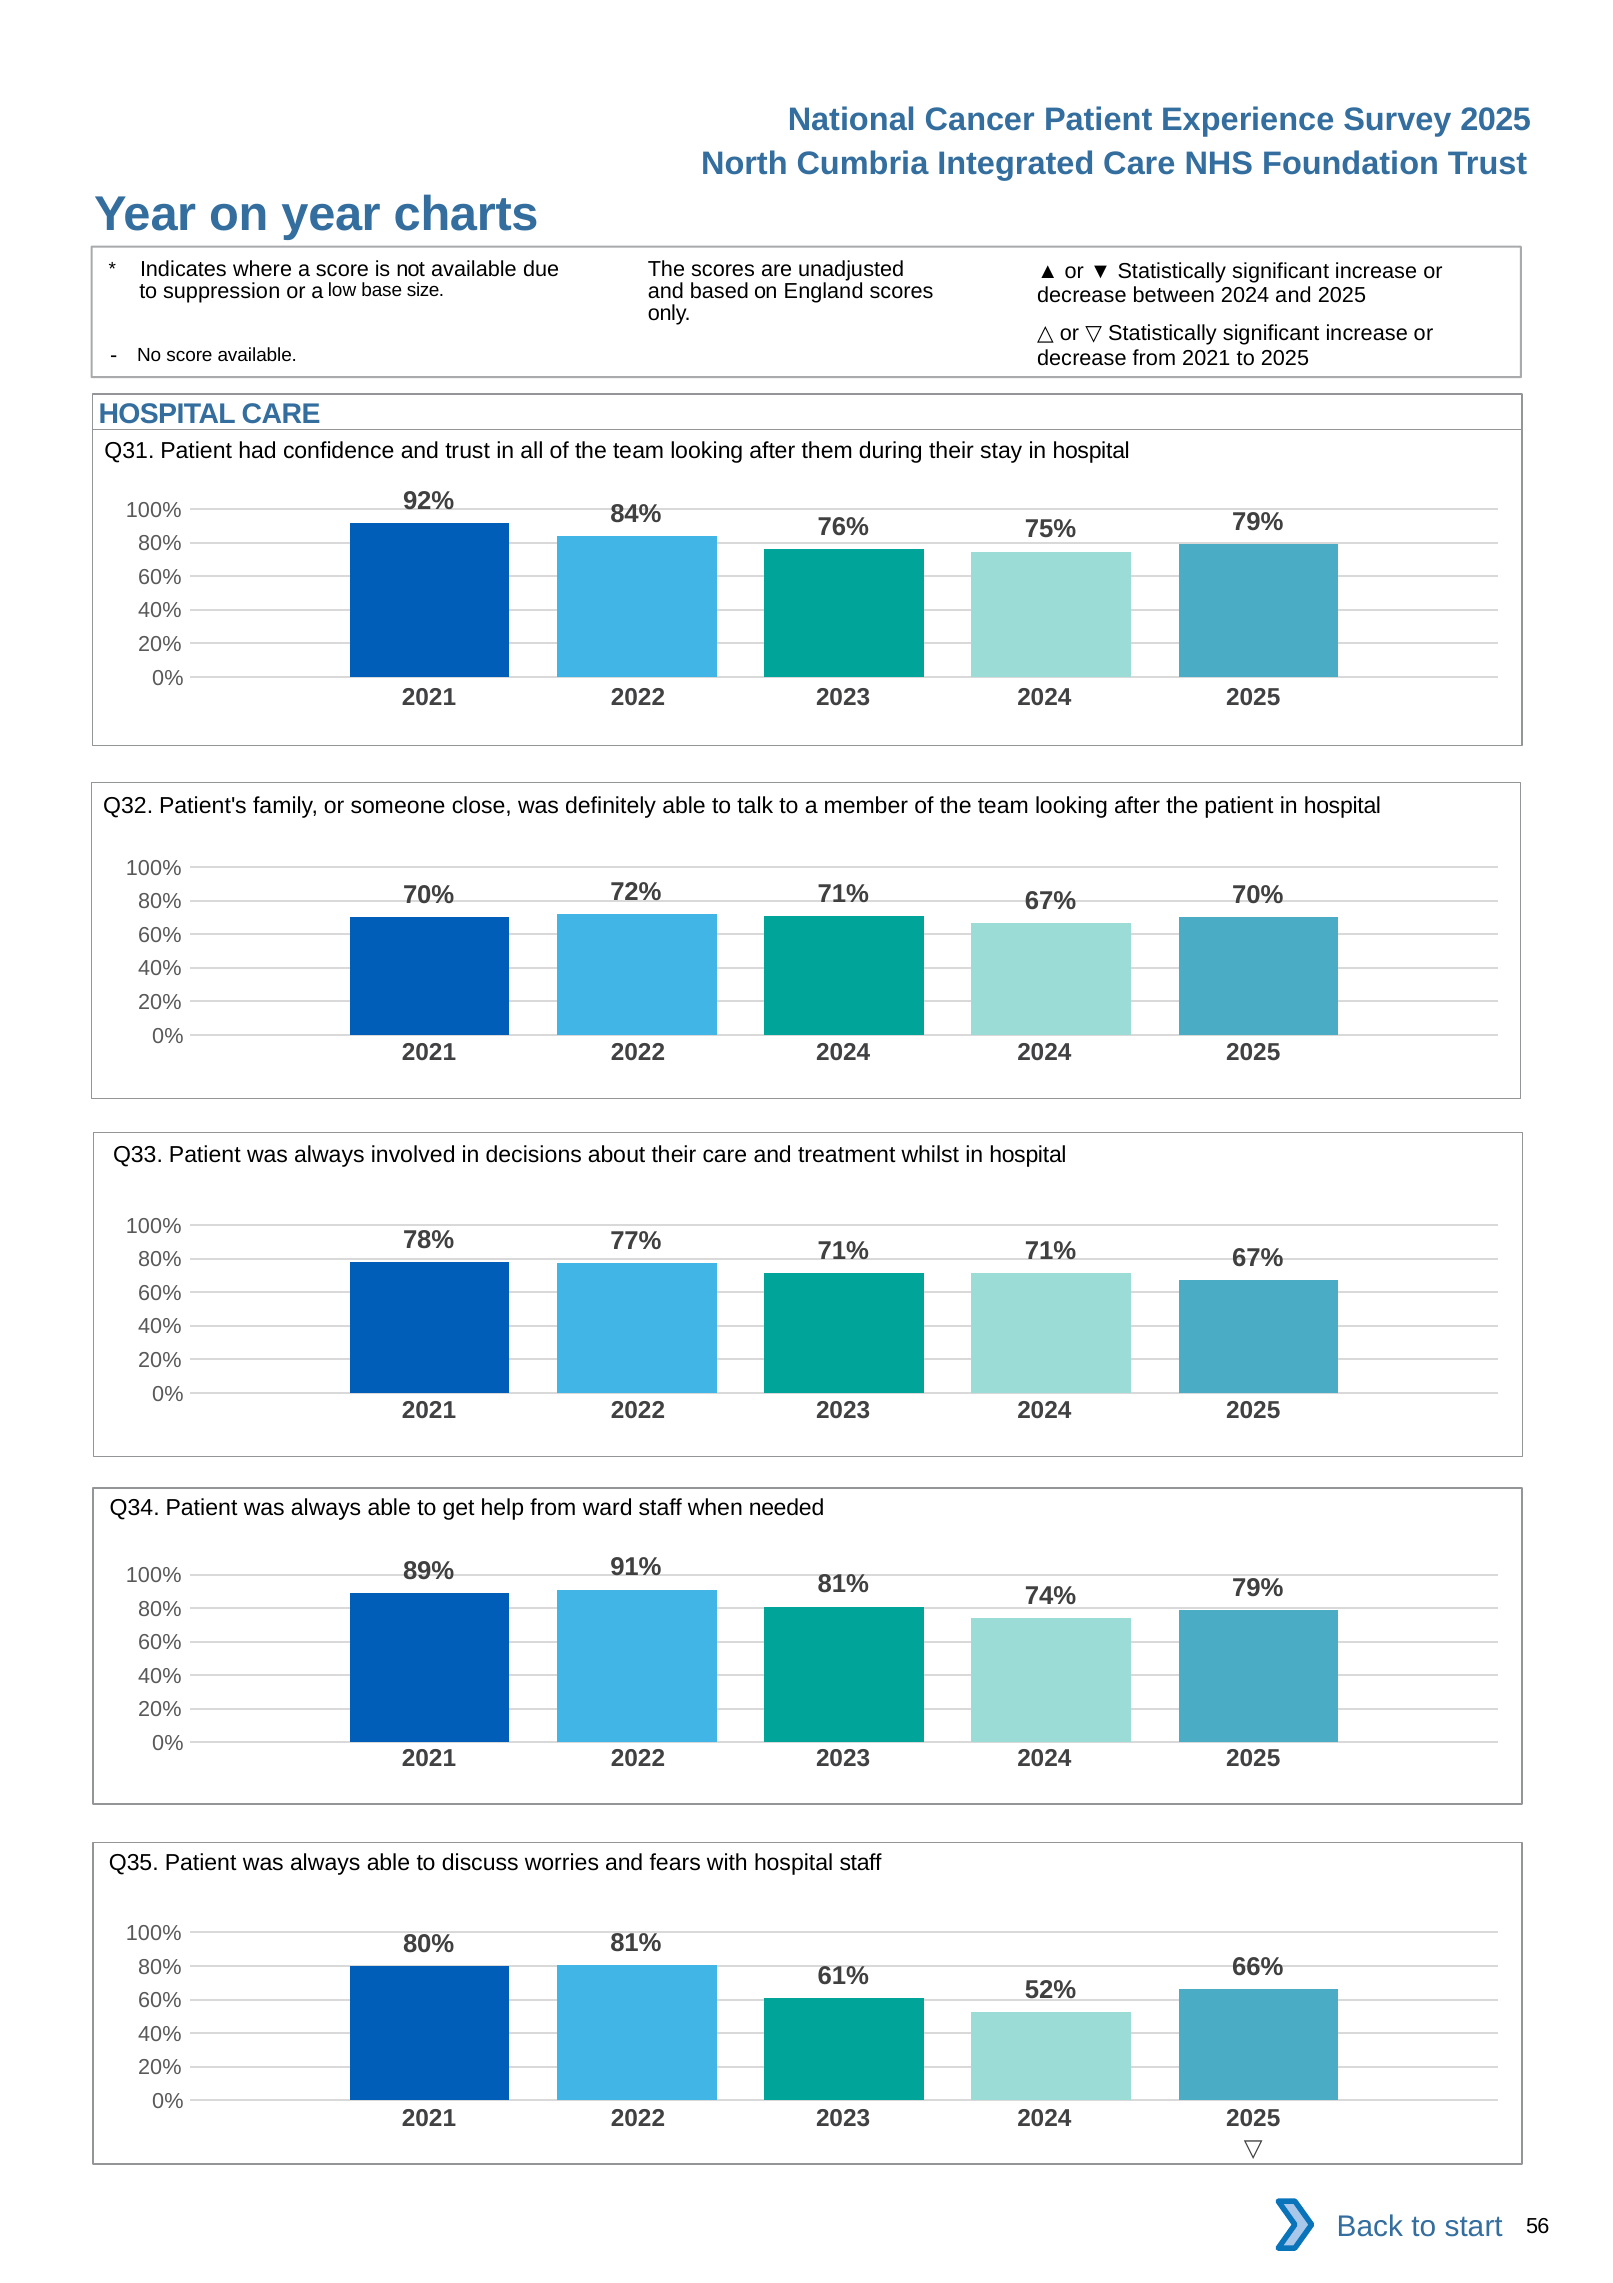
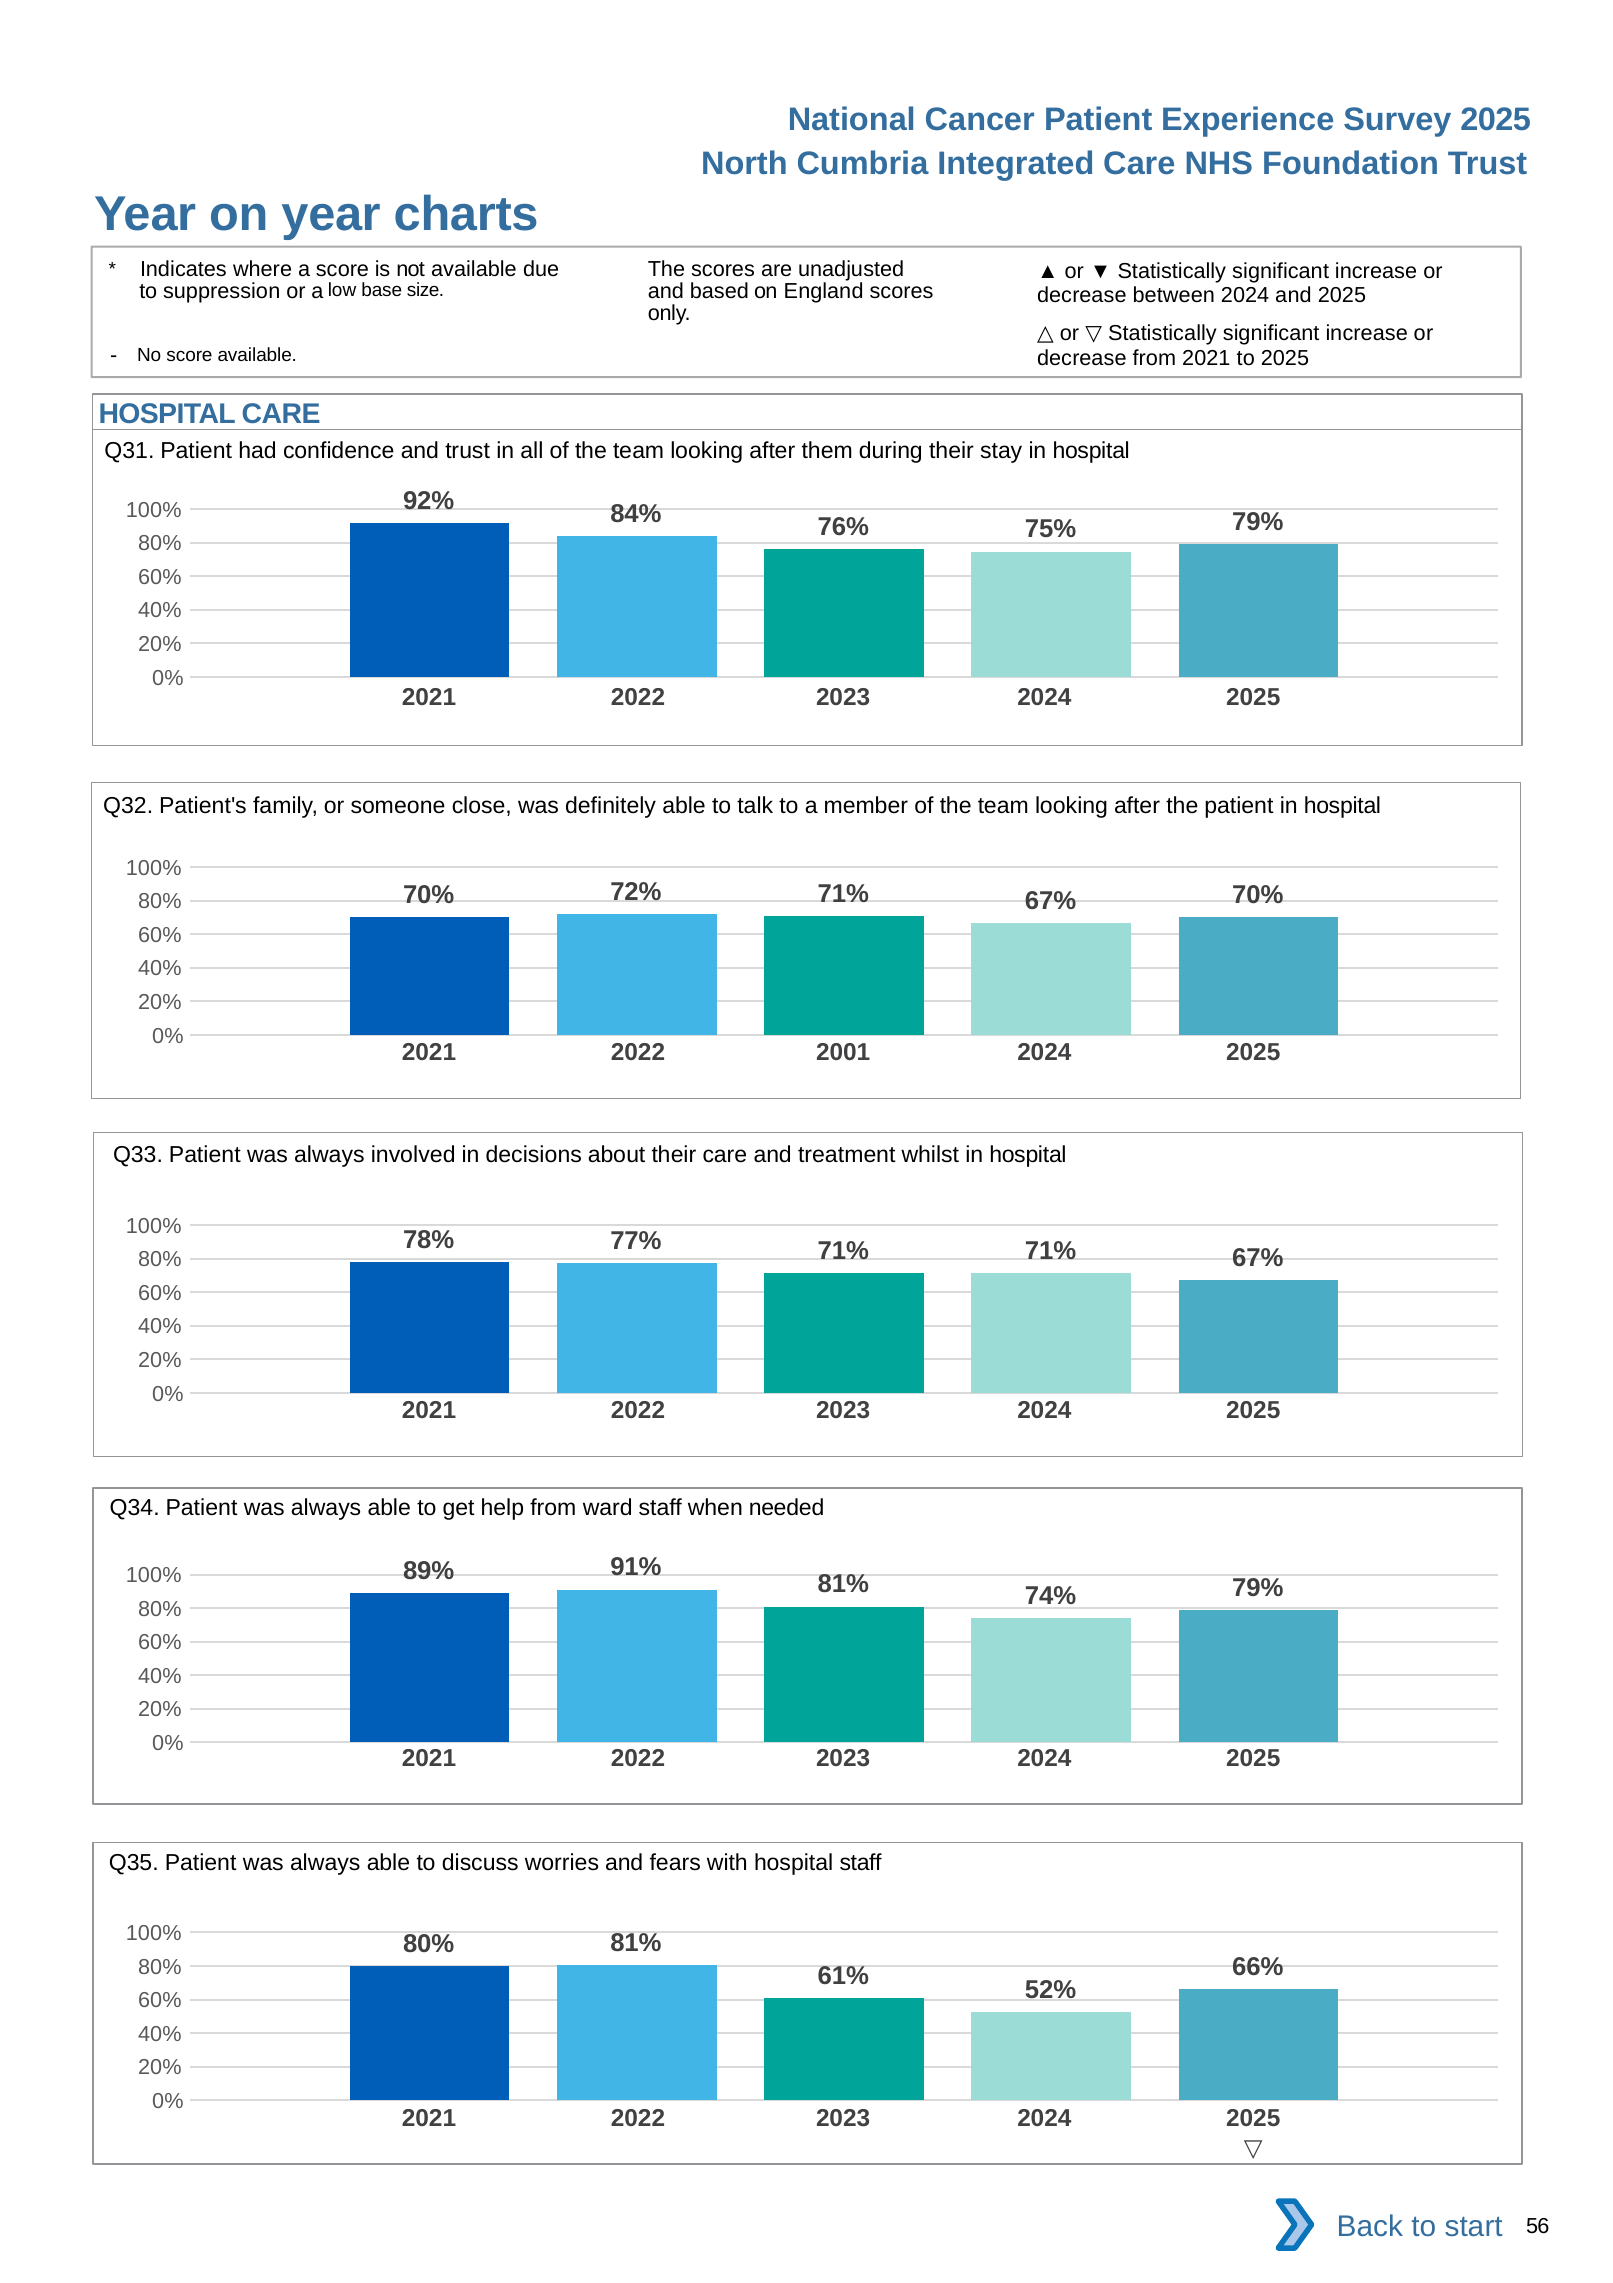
2022 2024: 2024 -> 2001
